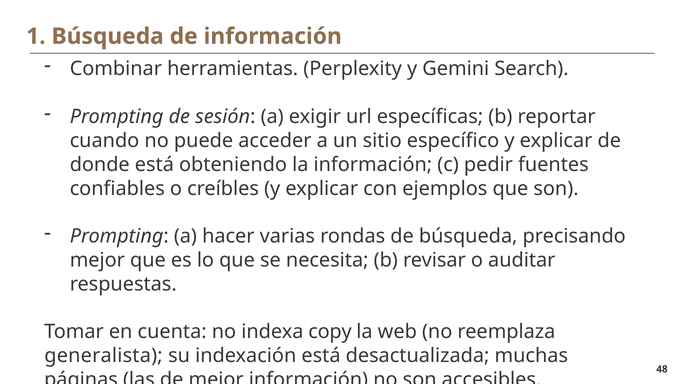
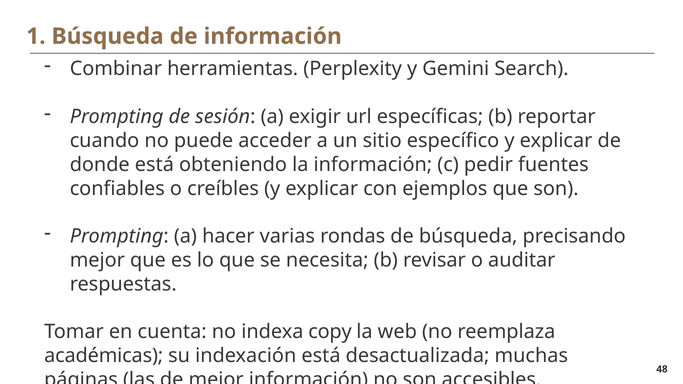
generalista: generalista -> académicas
